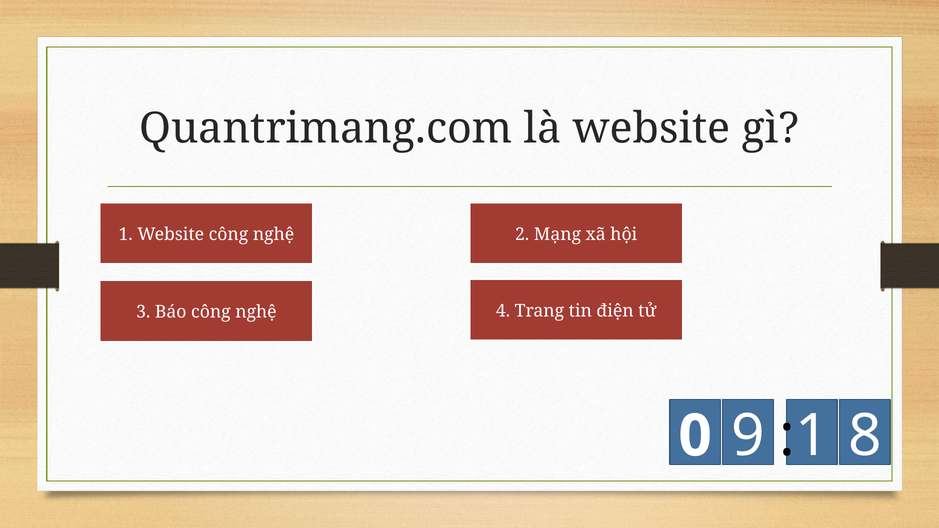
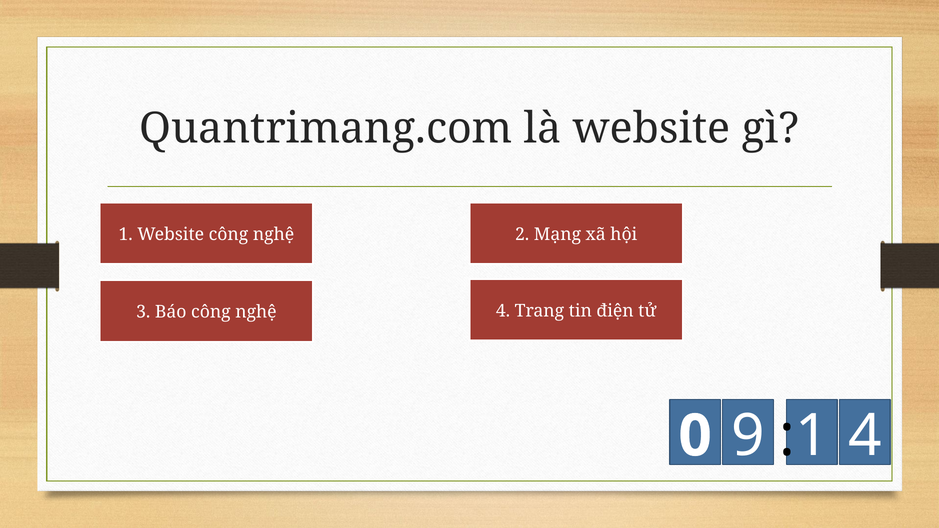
9 8: 8 -> 4
